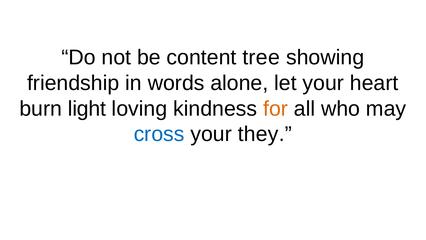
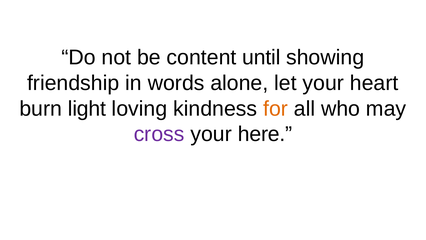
tree: tree -> until
cross colour: blue -> purple
they: they -> here
